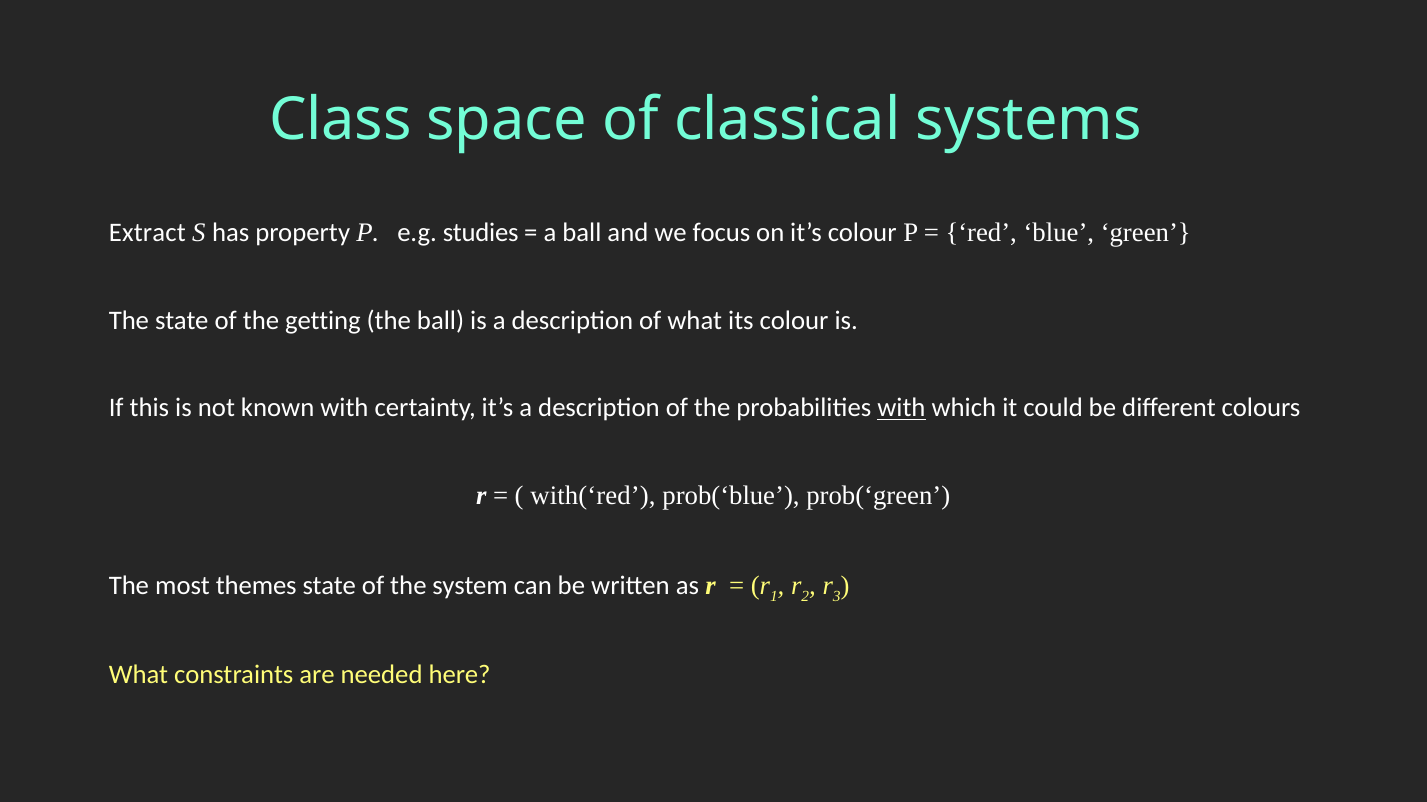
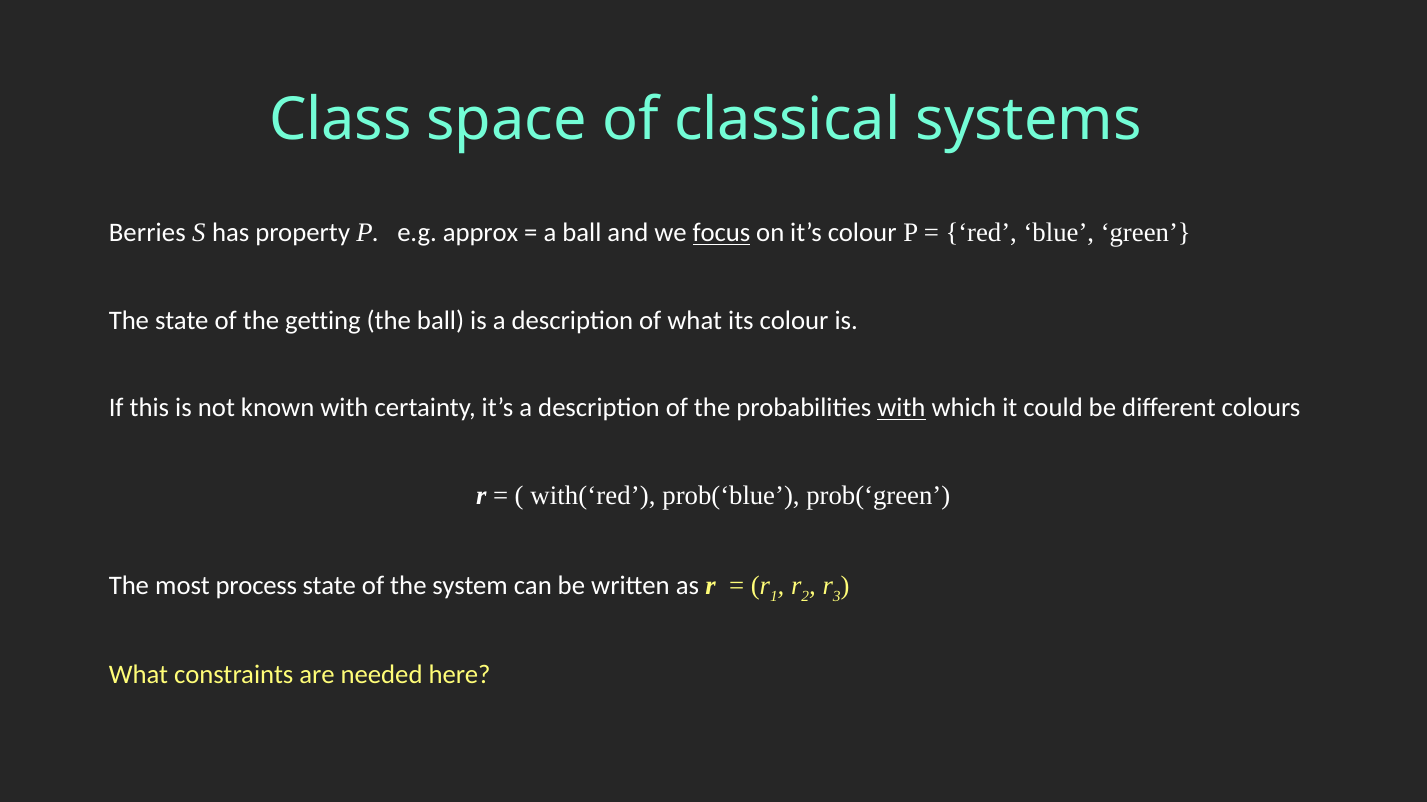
Extract: Extract -> Berries
studies: studies -> approx
focus underline: none -> present
themes: themes -> process
